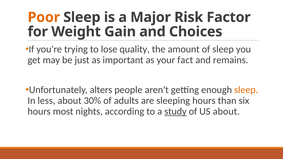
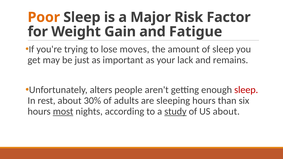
Choices: Choices -> Fatigue
quality: quality -> moves
fact: fact -> lack
sleep at (246, 90) colour: orange -> red
less: less -> rest
most underline: none -> present
